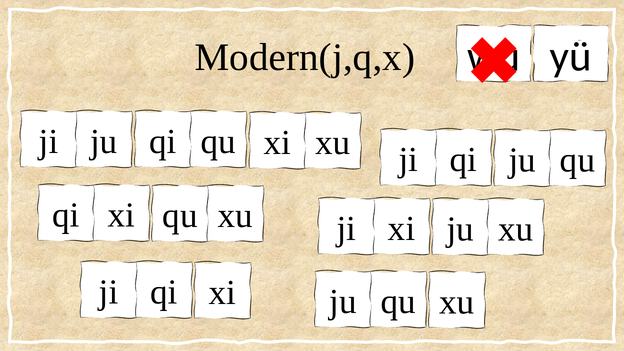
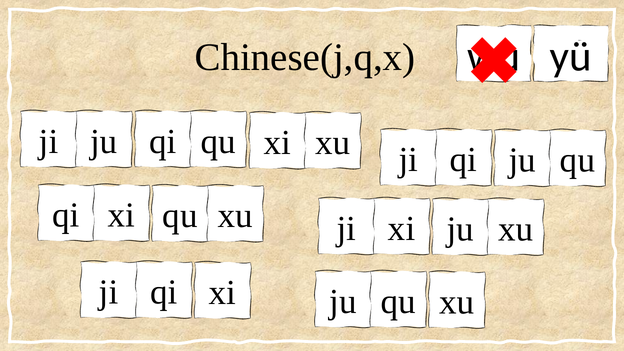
Modern(j,q,x: Modern(j,q,x -> Chinese(j,q,x
